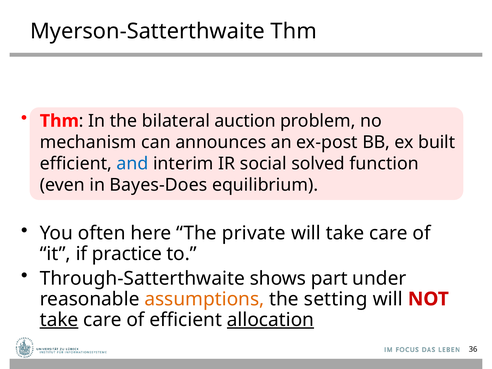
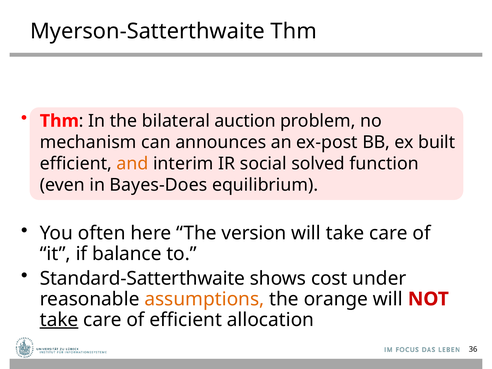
and colour: blue -> orange
private: private -> version
practice: practice -> balance
Through-Satterthwaite: Through-Satterthwaite -> Standard-Satterthwaite
part: part -> cost
setting: setting -> orange
allocation underline: present -> none
